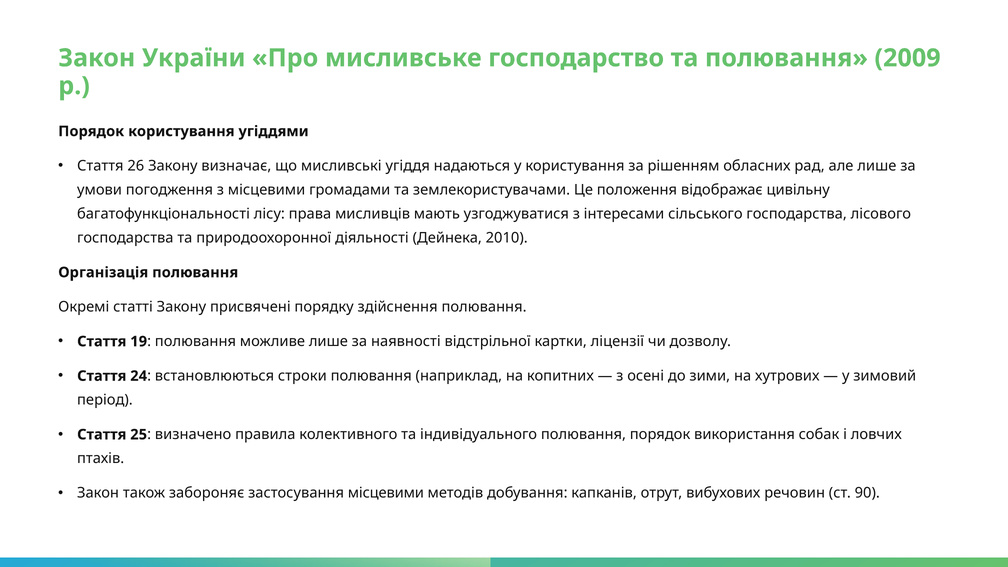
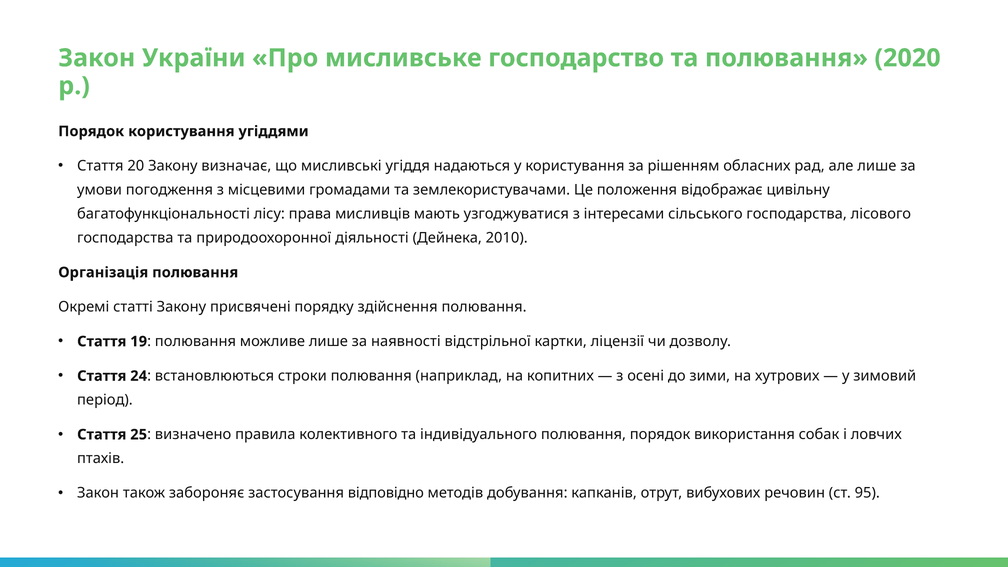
2009: 2009 -> 2020
26: 26 -> 20
застосування місцевими: місцевими -> відповідно
90: 90 -> 95
